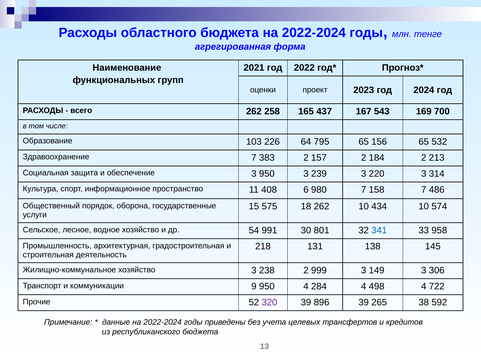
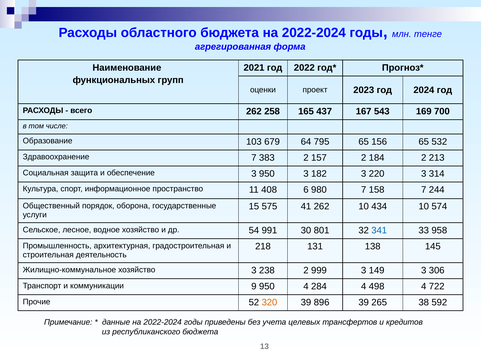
226: 226 -> 679
239: 239 -> 182
486: 486 -> 244
18: 18 -> 41
320 colour: purple -> orange
